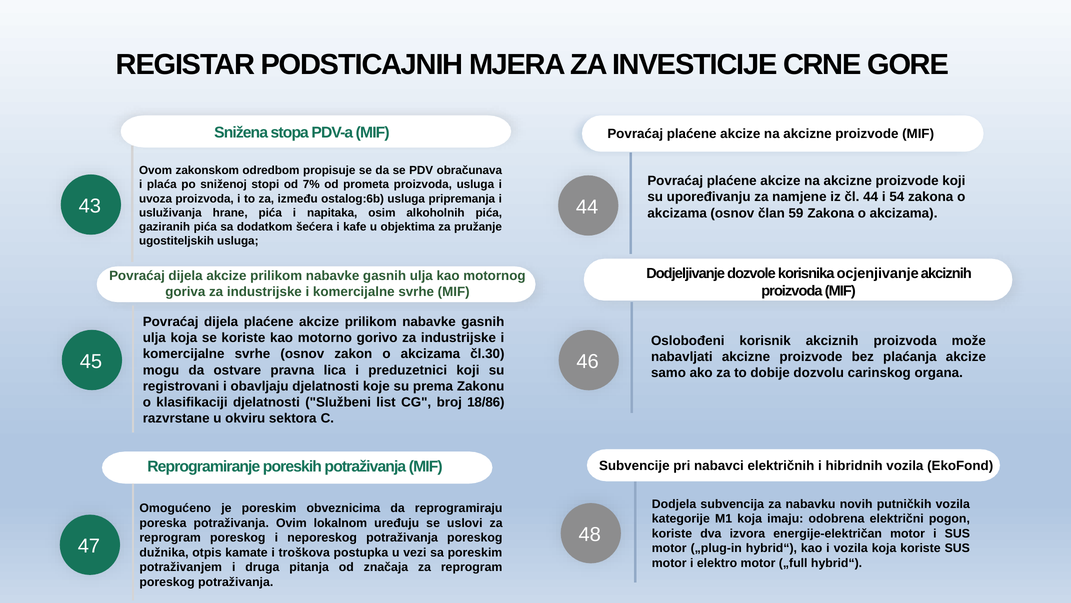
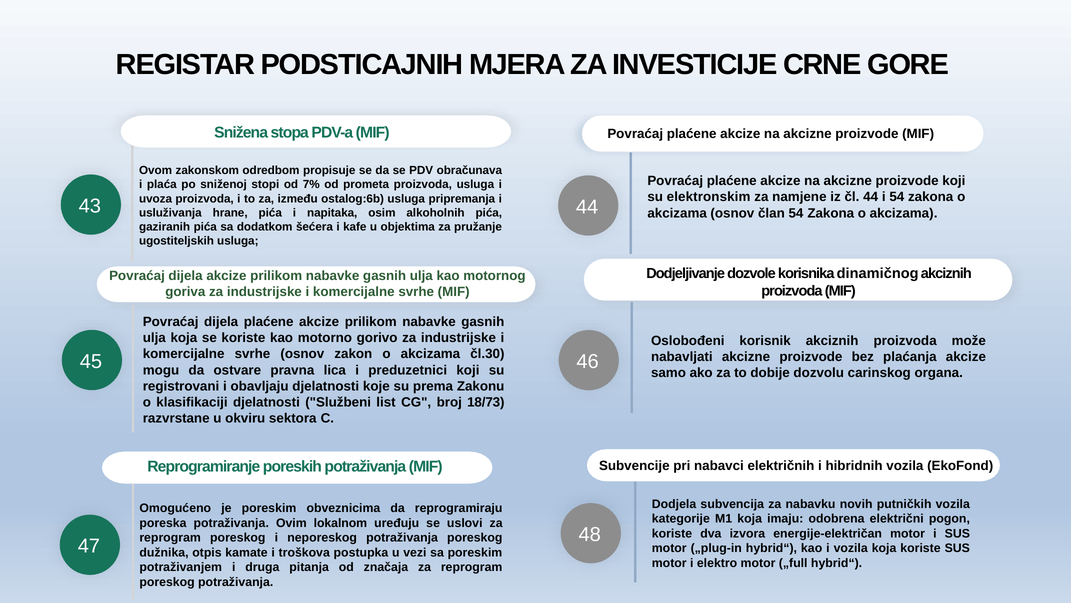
upoređivanju: upoređivanju -> elektronskim
član 59: 59 -> 54
ocjenjivanje: ocjenjivanje -> dinamičnog
18/86: 18/86 -> 18/73
